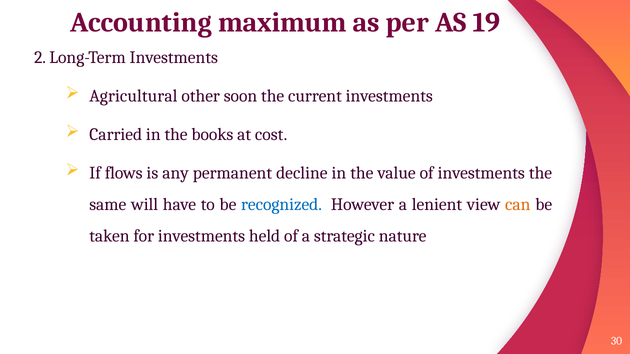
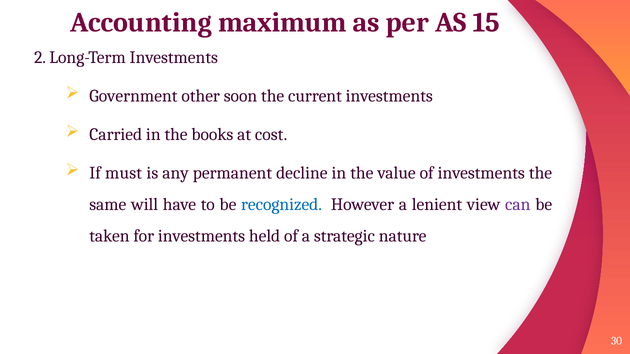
19: 19 -> 15
Agricultural: Agricultural -> Government
flows: flows -> must
can colour: orange -> purple
